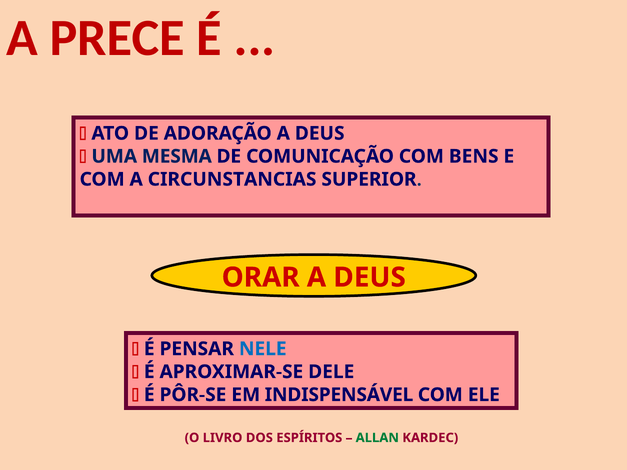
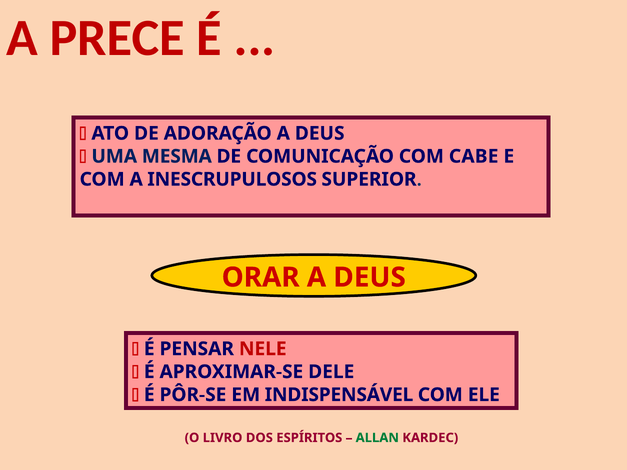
BENS: BENS -> CABE
CIRCUNSTANCIAS: CIRCUNSTANCIAS -> INESCRUPULOSOS
NELE colour: blue -> red
